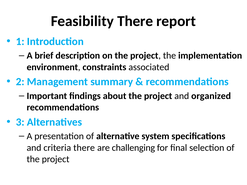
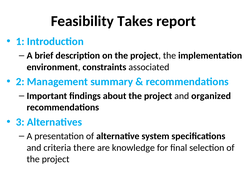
Feasibility There: There -> Takes
challenging: challenging -> knowledge
